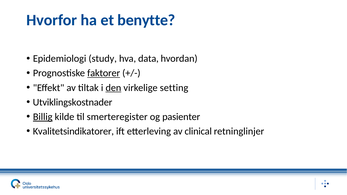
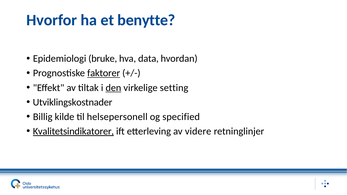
study: study -> bruke
Billig underline: present -> none
smerteregister: smerteregister -> helsepersonell
pasienter: pasienter -> specified
Kvalitetsindikatorer underline: none -> present
clinical: clinical -> videre
